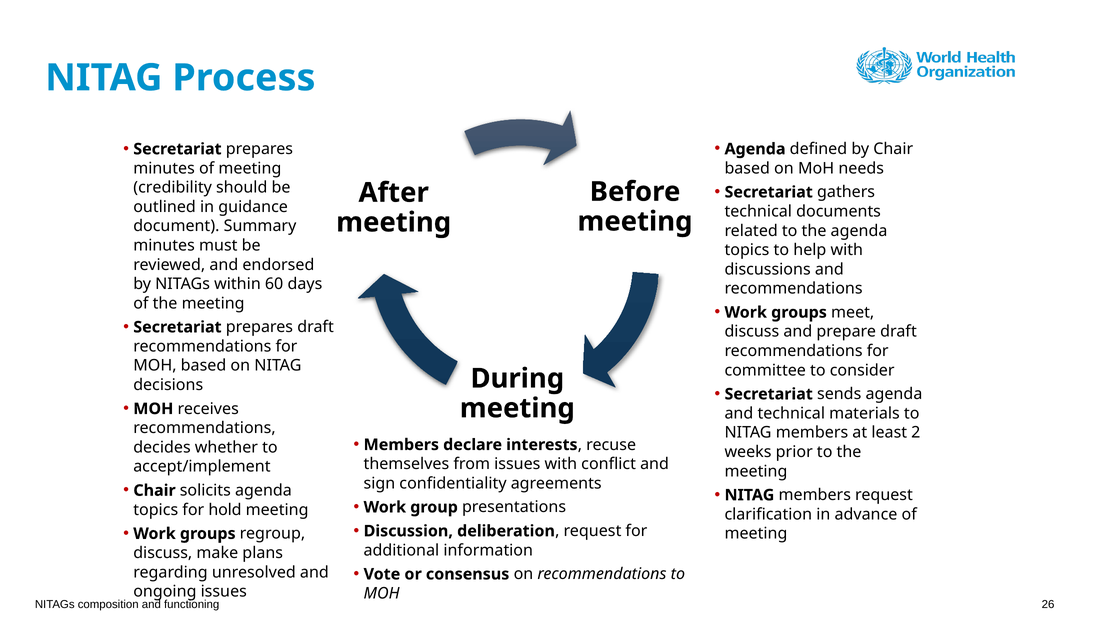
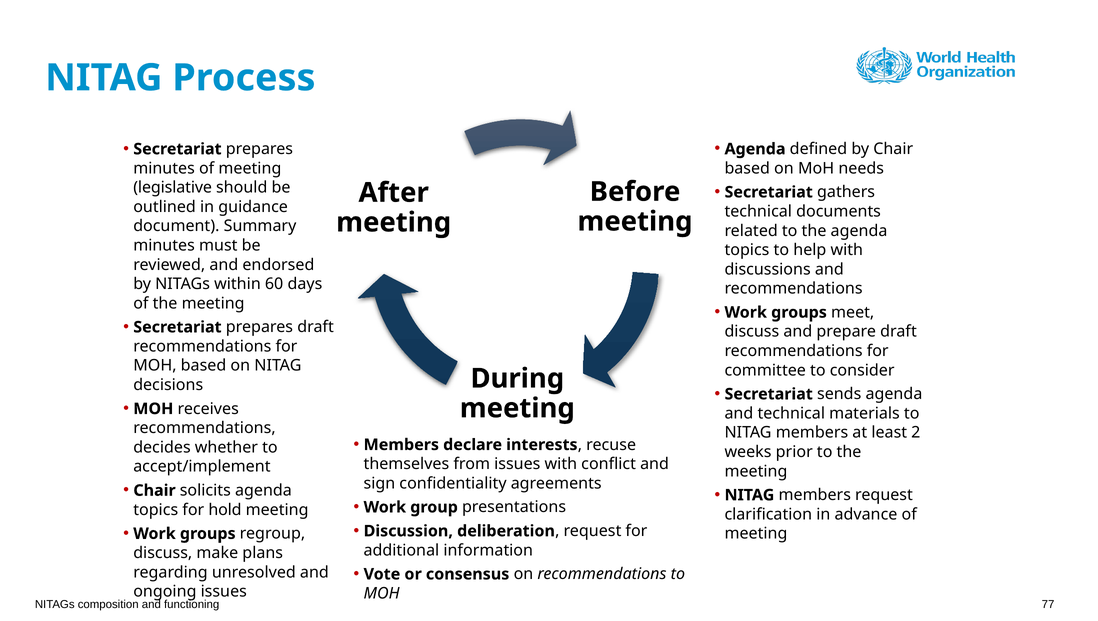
credibility: credibility -> legislative
26: 26 -> 77
